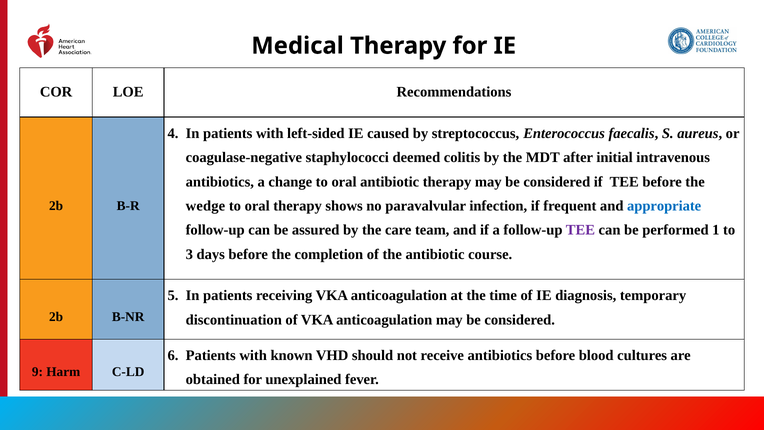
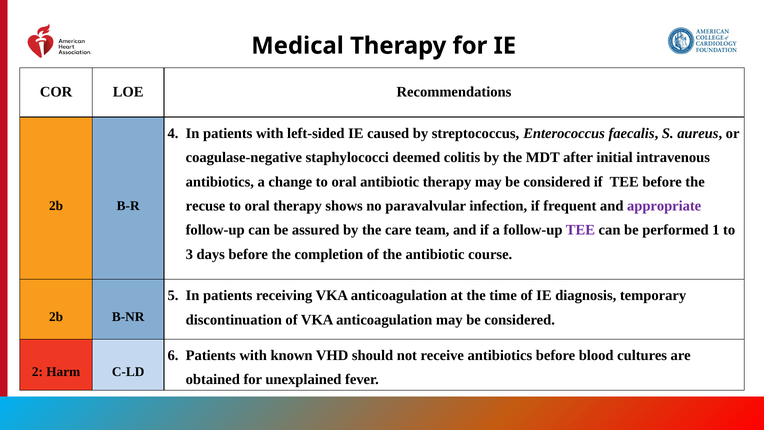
wedge: wedge -> recuse
appropriate colour: blue -> purple
9: 9 -> 2
